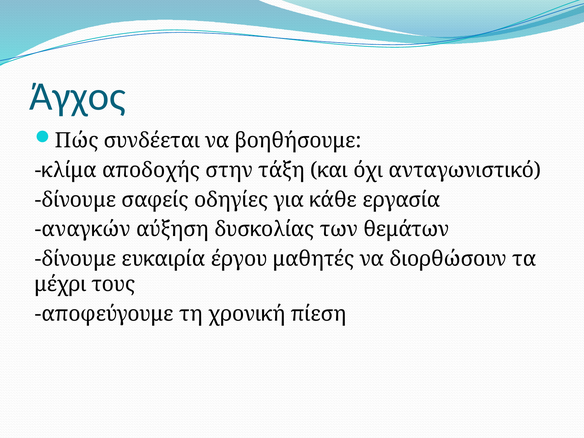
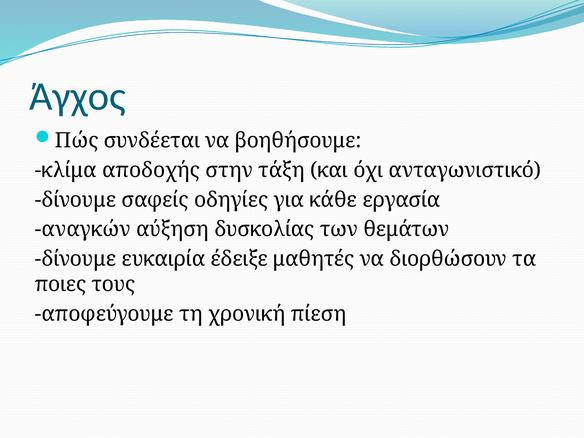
έργου: έργου -> έδειξε
μέχρι: μέχρι -> ποιες
